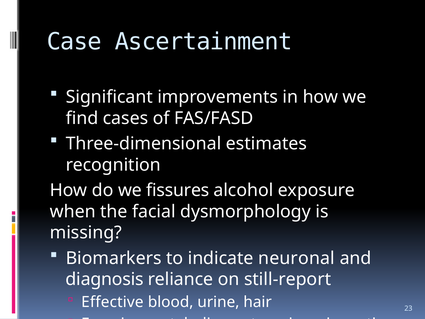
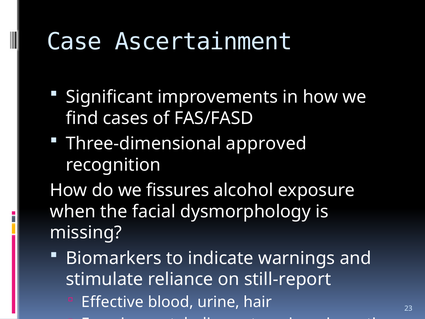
estimates: estimates -> approved
neuronal: neuronal -> warnings
diagnosis: diagnosis -> stimulate
